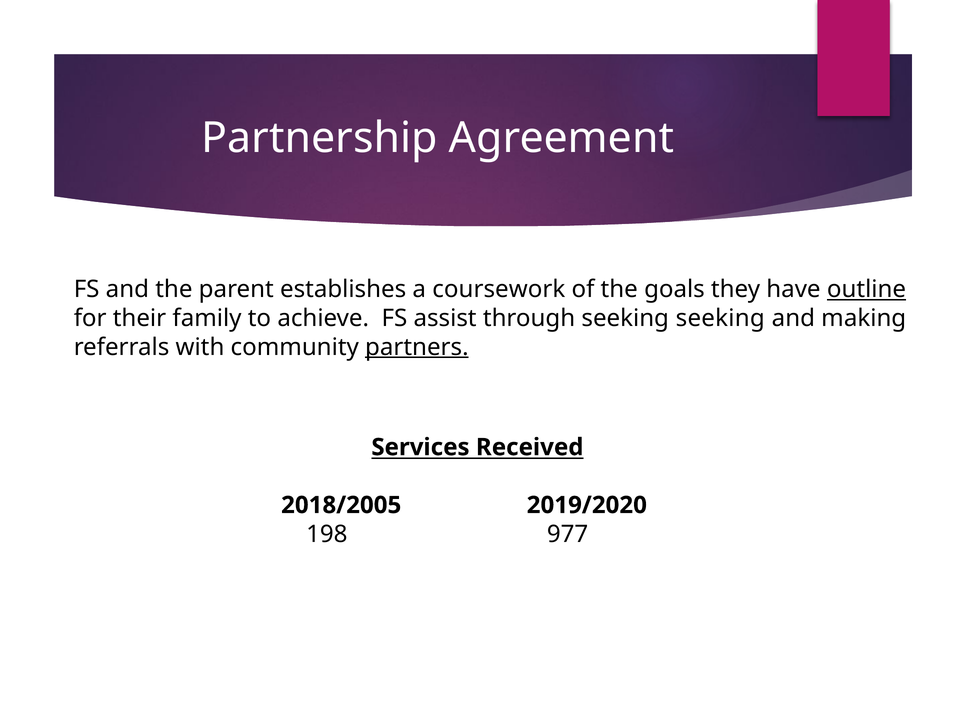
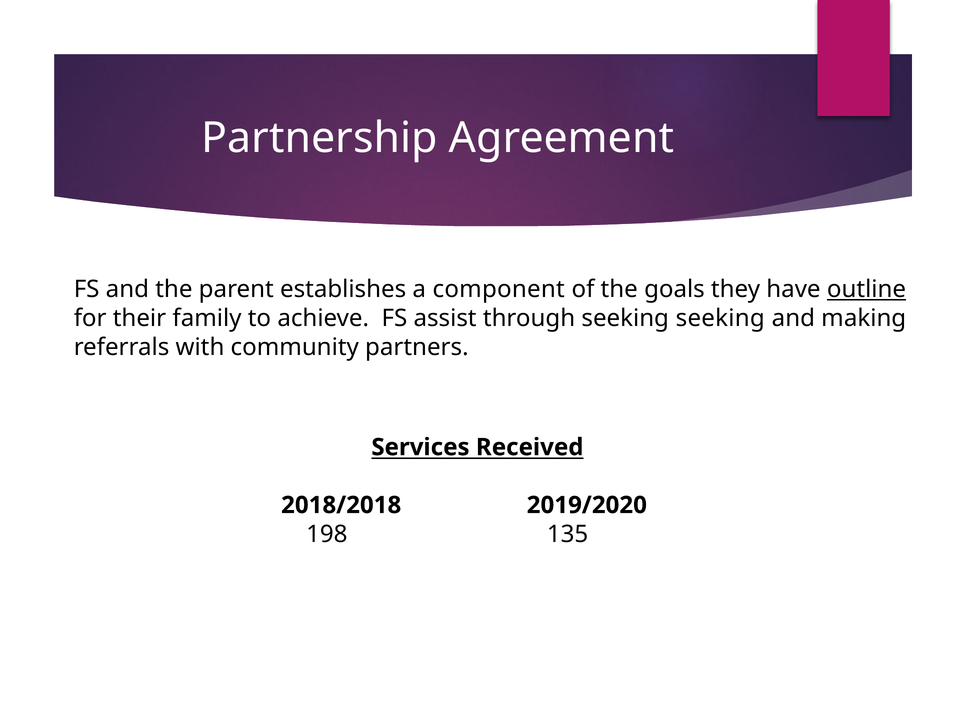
coursework: coursework -> component
partners underline: present -> none
2018/2005: 2018/2005 -> 2018/2018
977: 977 -> 135
